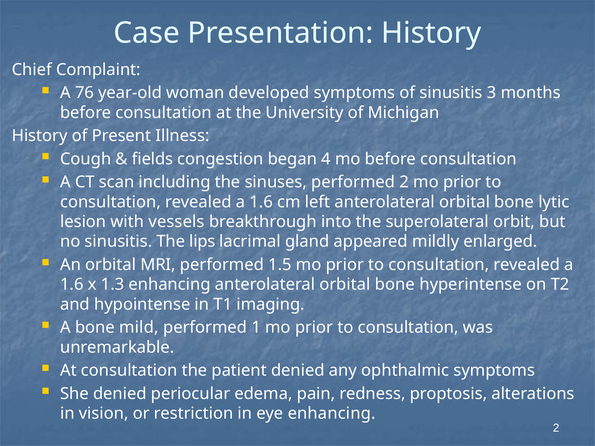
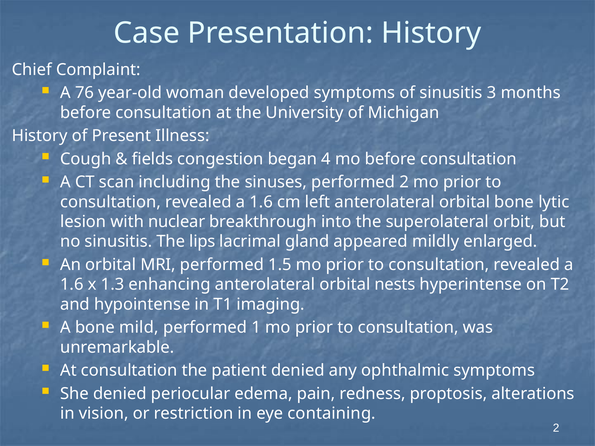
vessels: vessels -> nuclear
enhancing anterolateral orbital bone: bone -> nests
eye enhancing: enhancing -> containing
